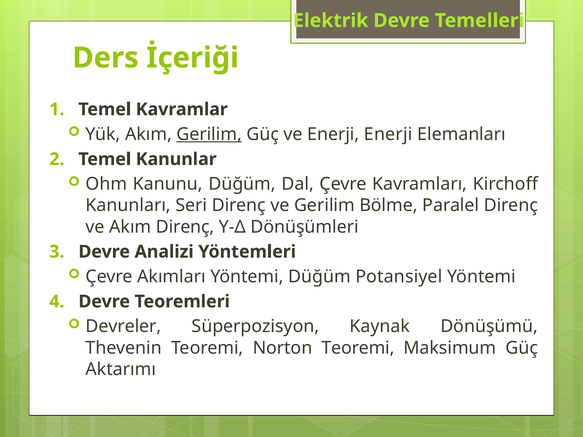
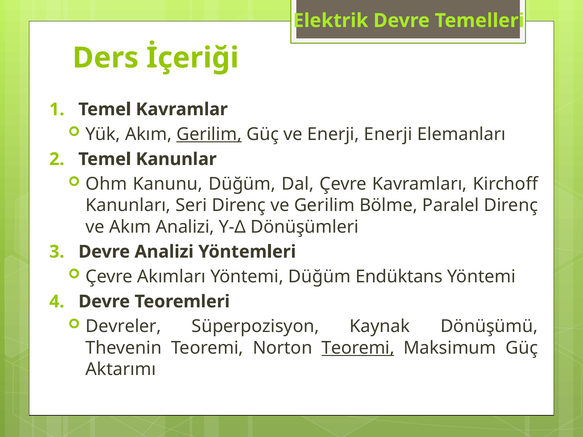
Akım Direnç: Direnç -> Analizi
Potansiyel: Potansiyel -> Endüktans
Teoremi at (358, 348) underline: none -> present
